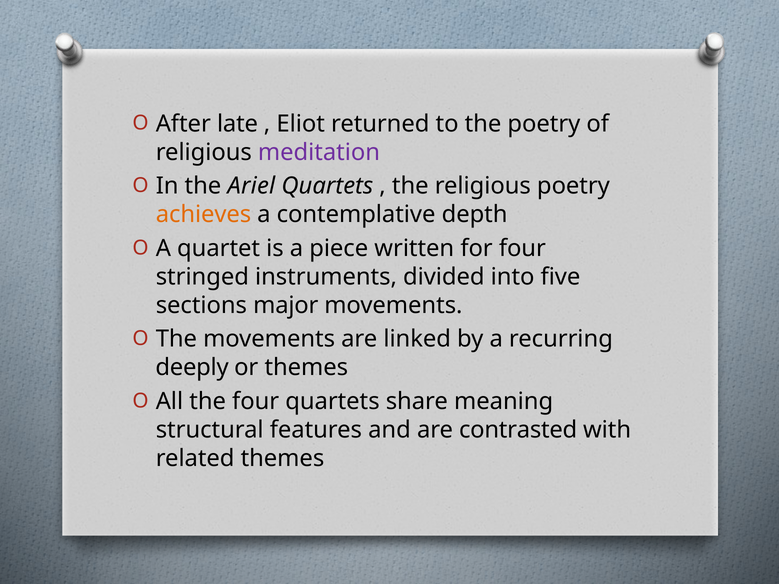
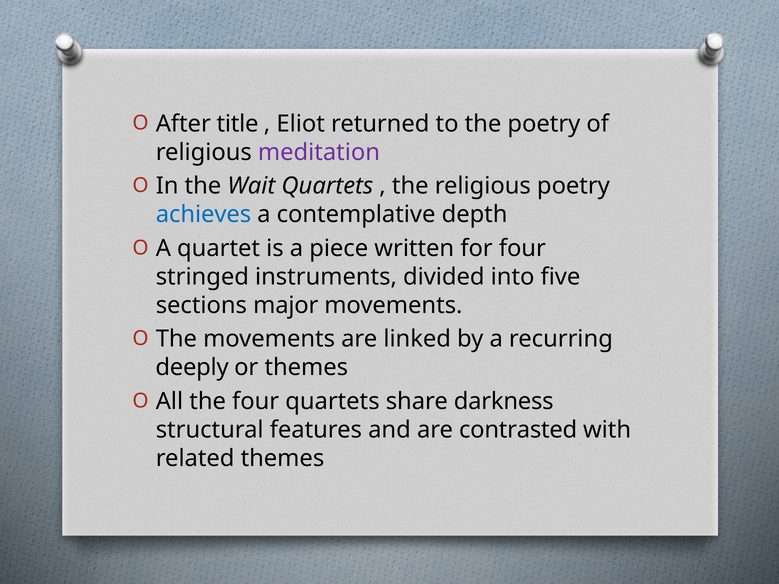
late: late -> title
Ariel: Ariel -> Wait
achieves colour: orange -> blue
meaning: meaning -> darkness
